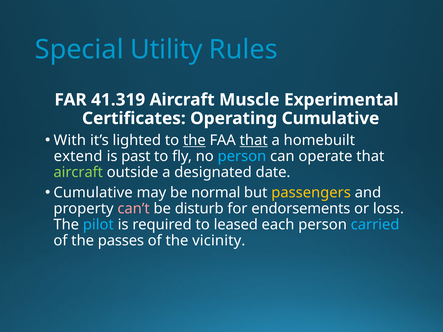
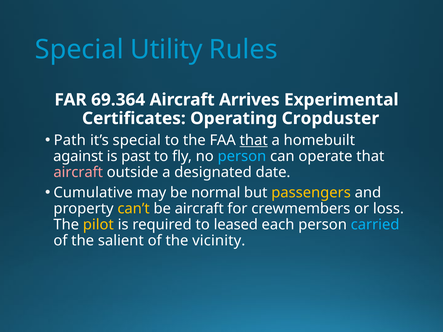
41.319: 41.319 -> 69.364
Muscle: Muscle -> Arrives
Operating Cumulative: Cumulative -> Cropduster
With: With -> Path
it’s lighted: lighted -> special
the at (194, 140) underline: present -> none
extend: extend -> against
aircraft at (78, 172) colour: light green -> pink
can’t colour: pink -> yellow
be disturb: disturb -> aircraft
endorsements: endorsements -> crewmembers
pilot colour: light blue -> yellow
passes: passes -> salient
